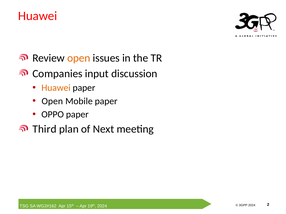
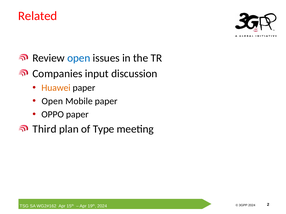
Huawei at (38, 16): Huawei -> Related
open at (79, 58) colour: orange -> blue
Next: Next -> Type
